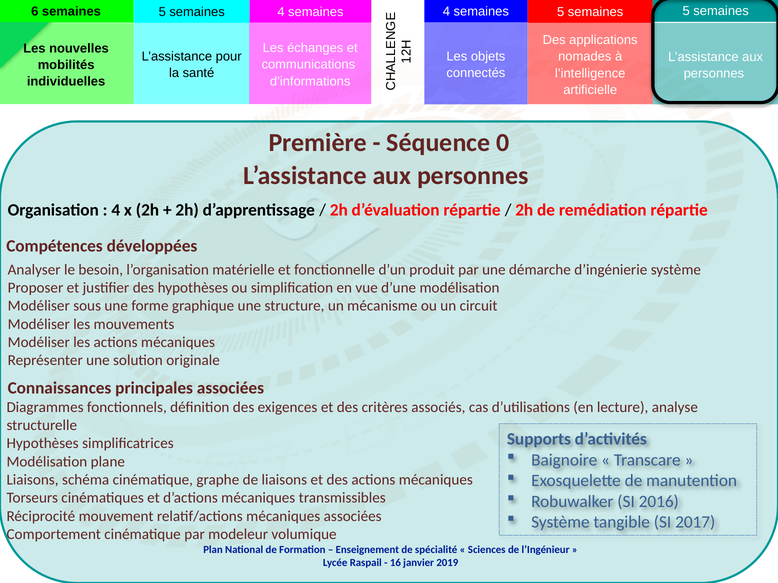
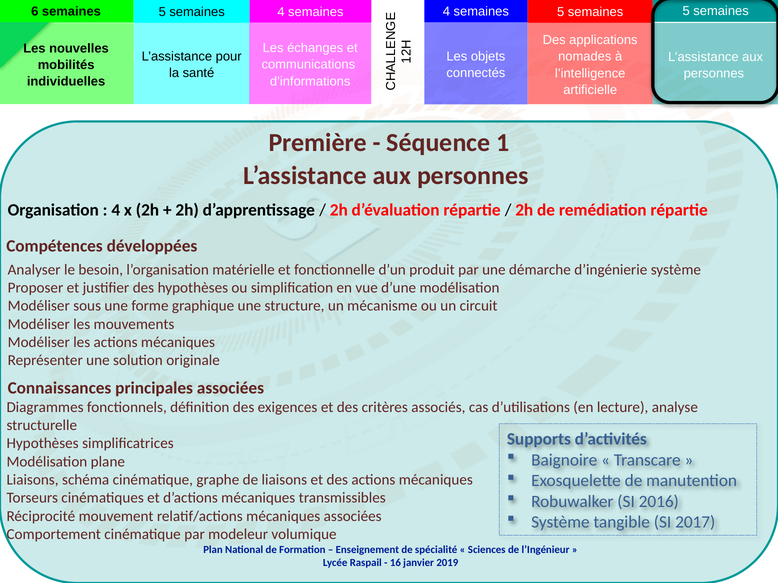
Séquence 0: 0 -> 1
